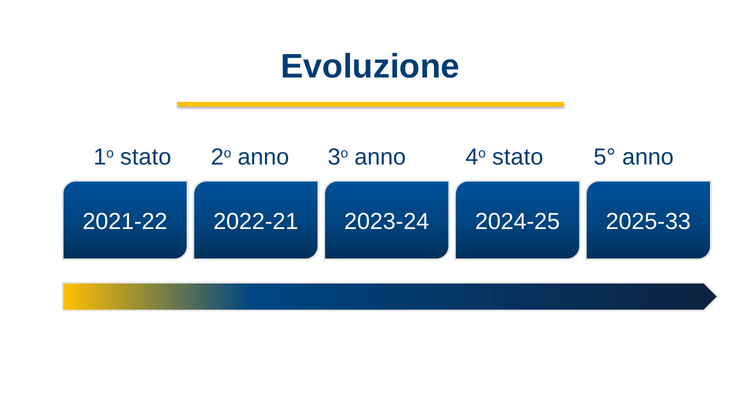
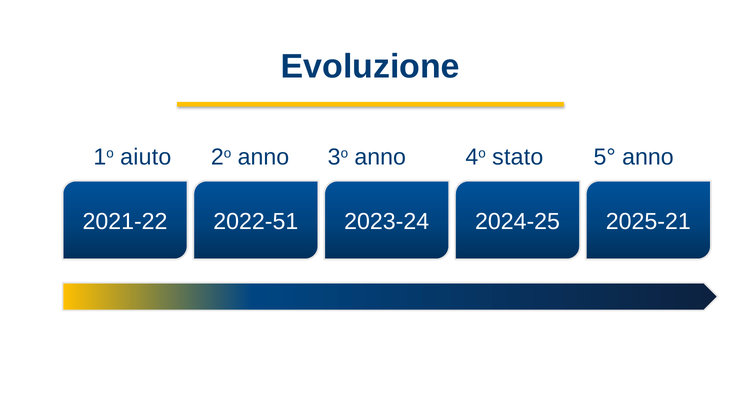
1o stato: stato -> aiuto
2022-21: 2022-21 -> 2022-51
2025-33: 2025-33 -> 2025-21
